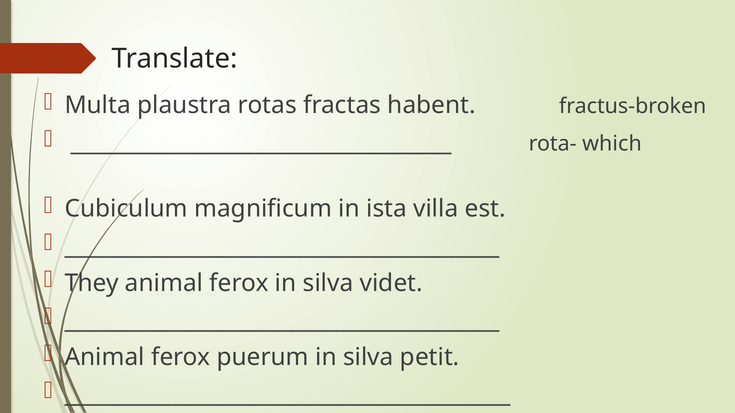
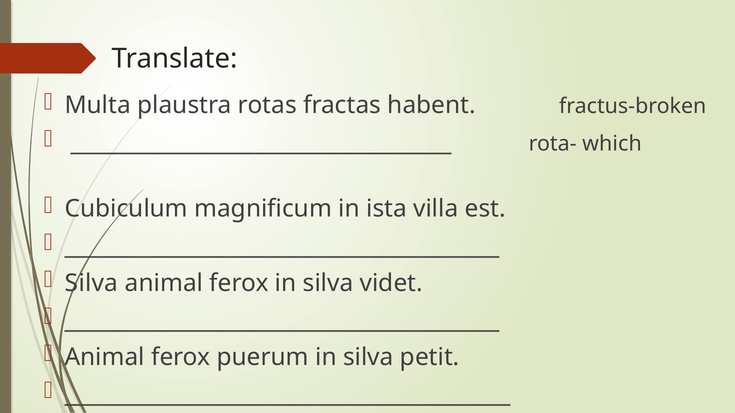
They at (92, 283): They -> Silva
